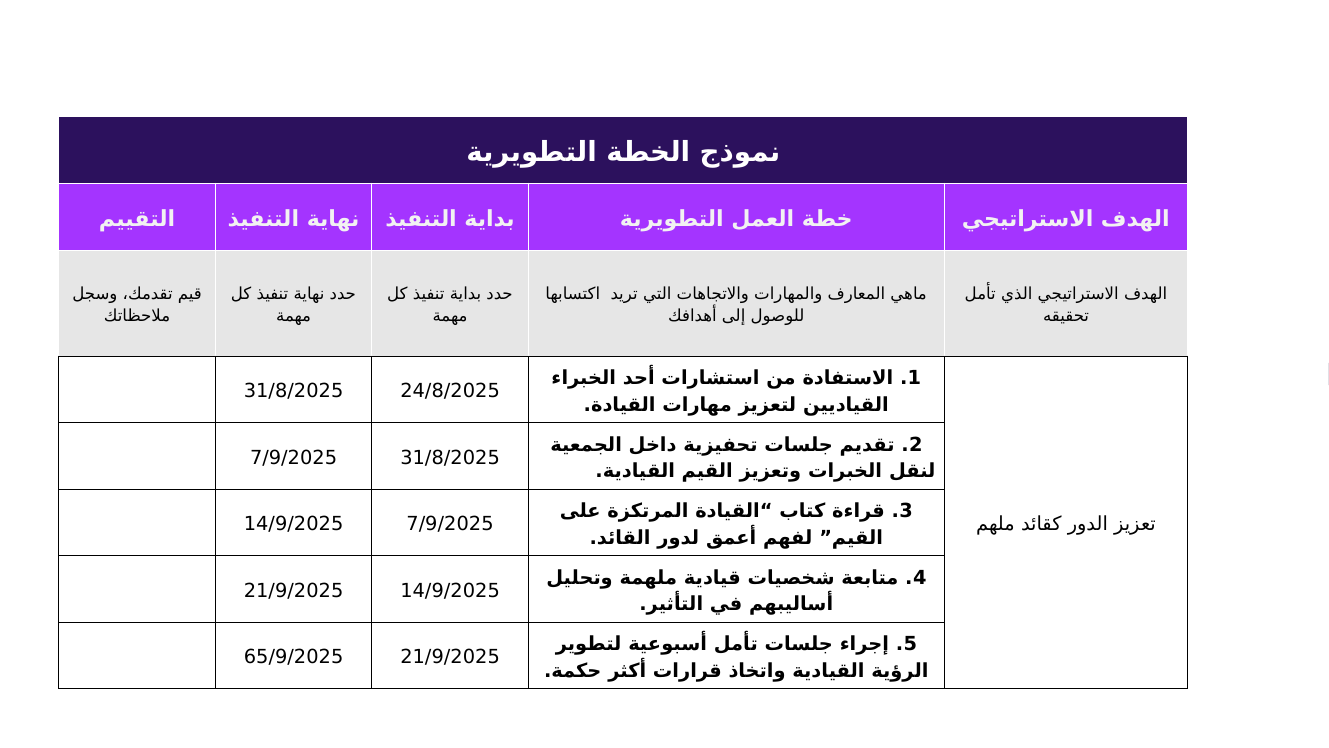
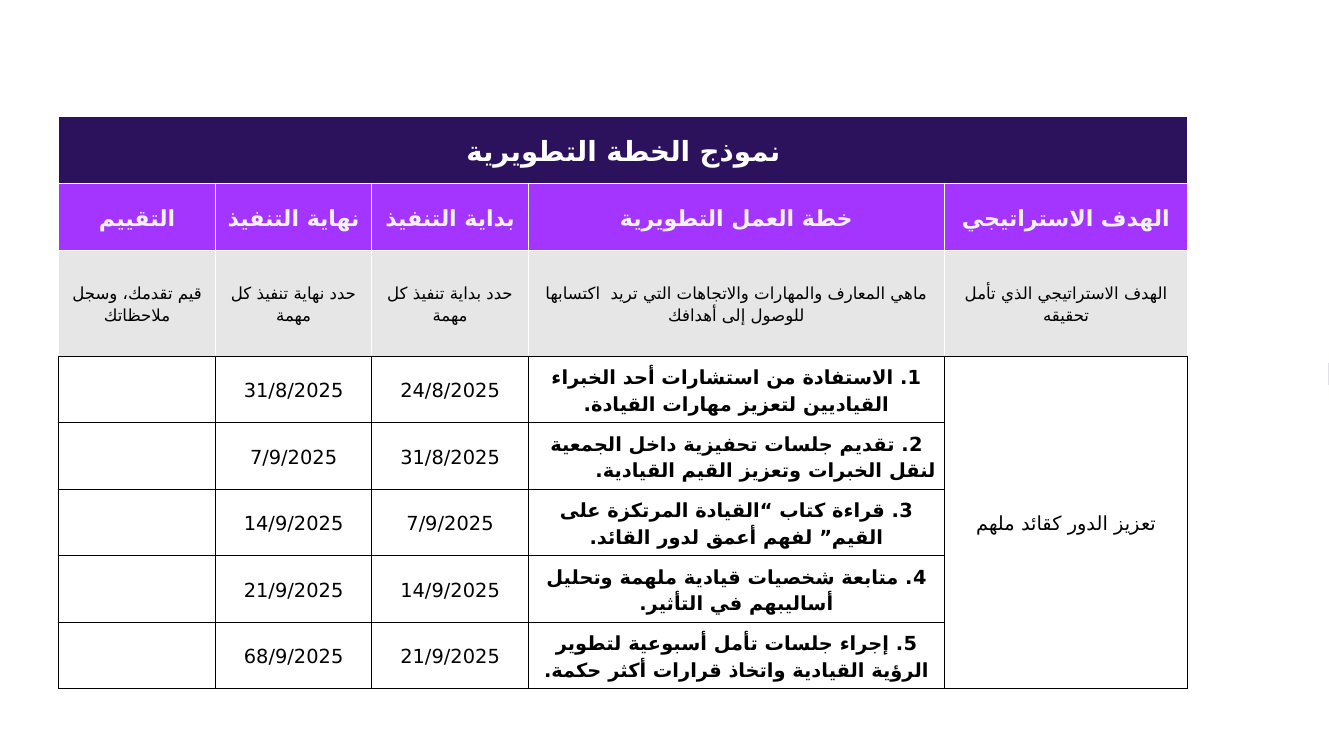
65/9/2025: 65/9/2025 -> 68/9/2025
